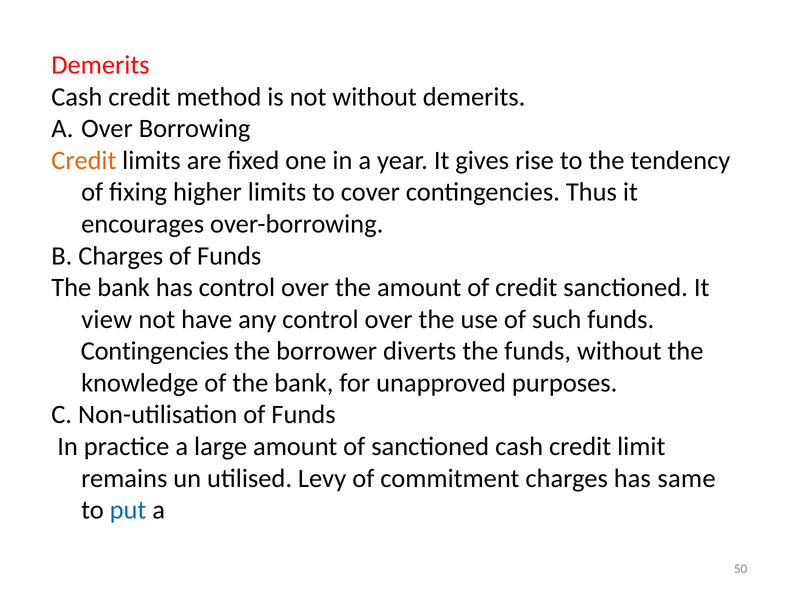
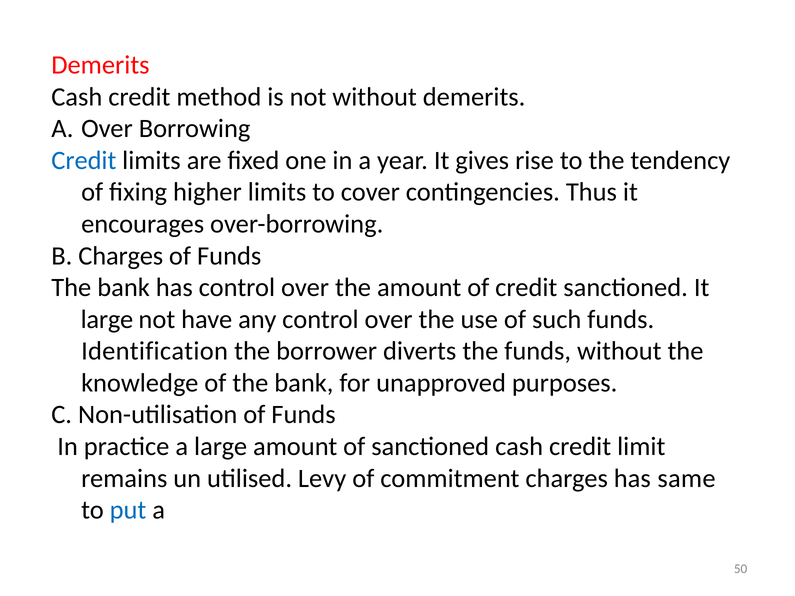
Credit at (84, 160) colour: orange -> blue
view at (107, 319): view -> large
Contingencies at (155, 351): Contingencies -> Identification
